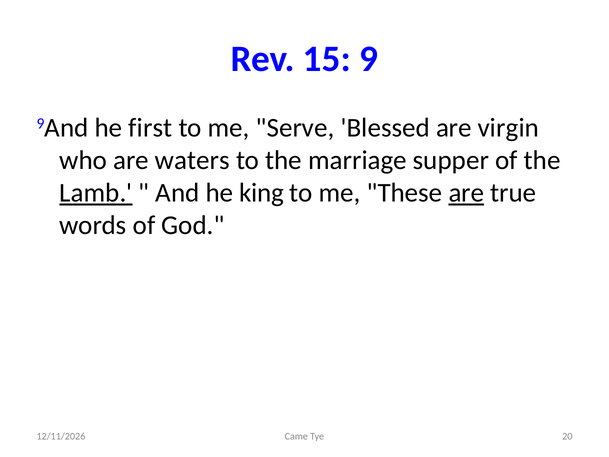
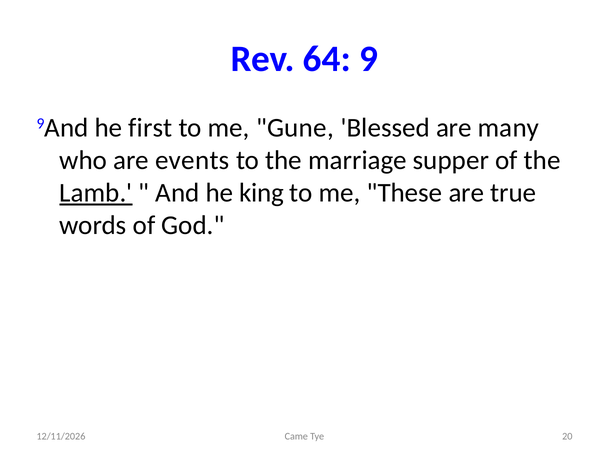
15: 15 -> 64
Serve: Serve -> Gune
virgin: virgin -> many
waters: waters -> events
are at (466, 193) underline: present -> none
